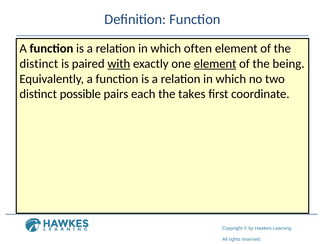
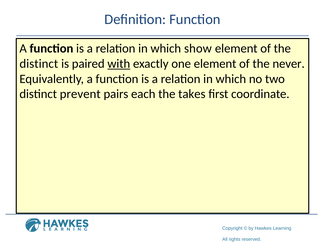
often: often -> show
element at (215, 64) underline: present -> none
being: being -> never
possible: possible -> prevent
